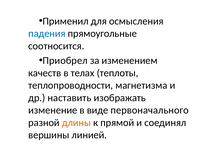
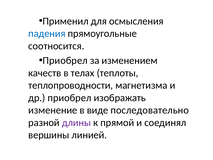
др наставить: наставить -> приобрел
первоначального: первоначального -> последовательно
длины colour: orange -> purple
